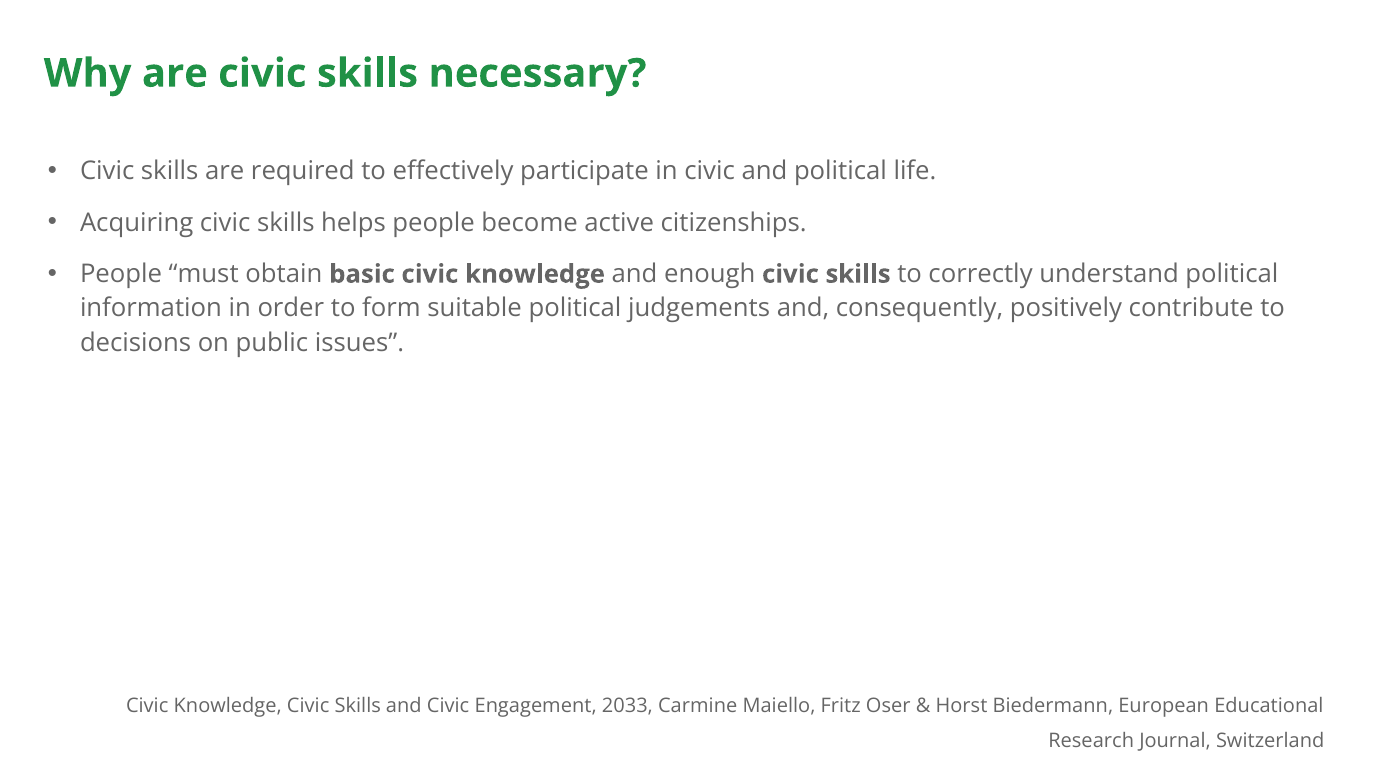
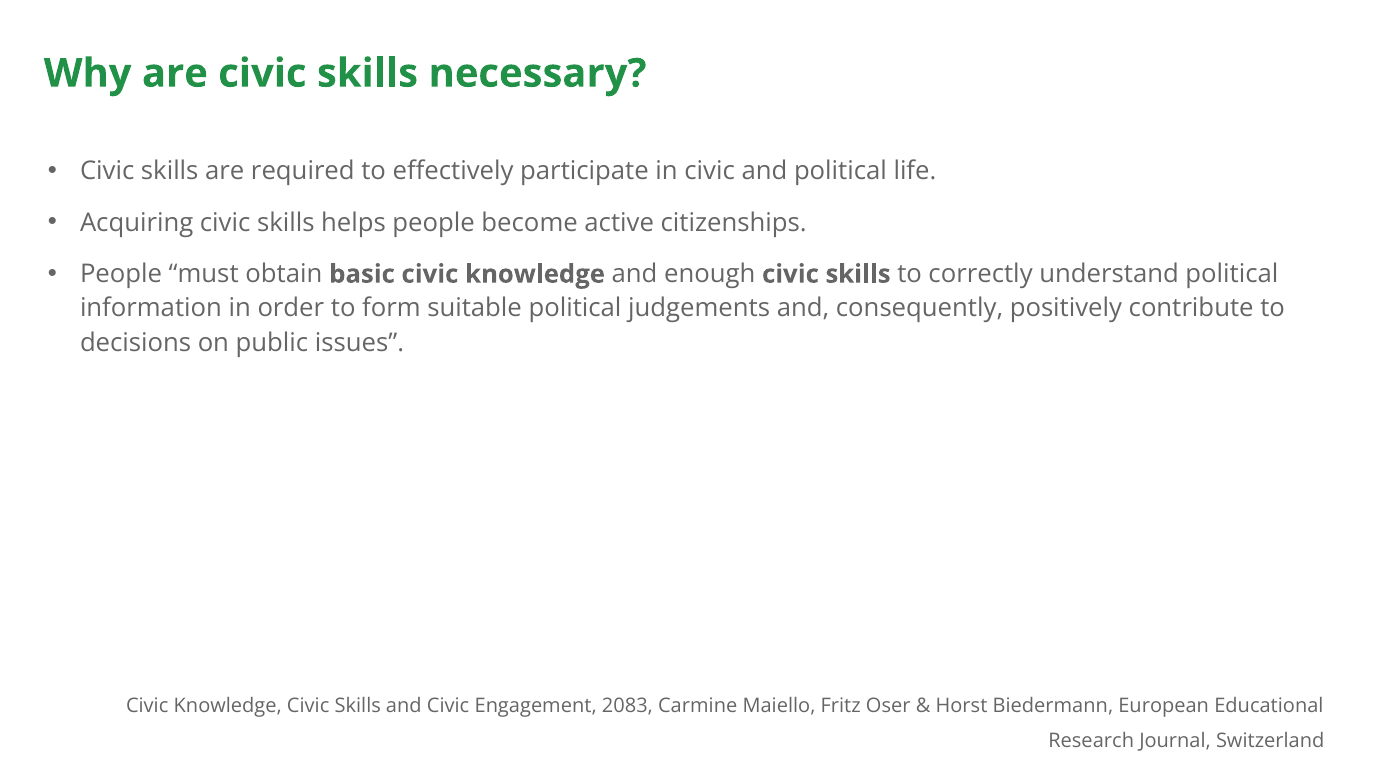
2033: 2033 -> 2083
